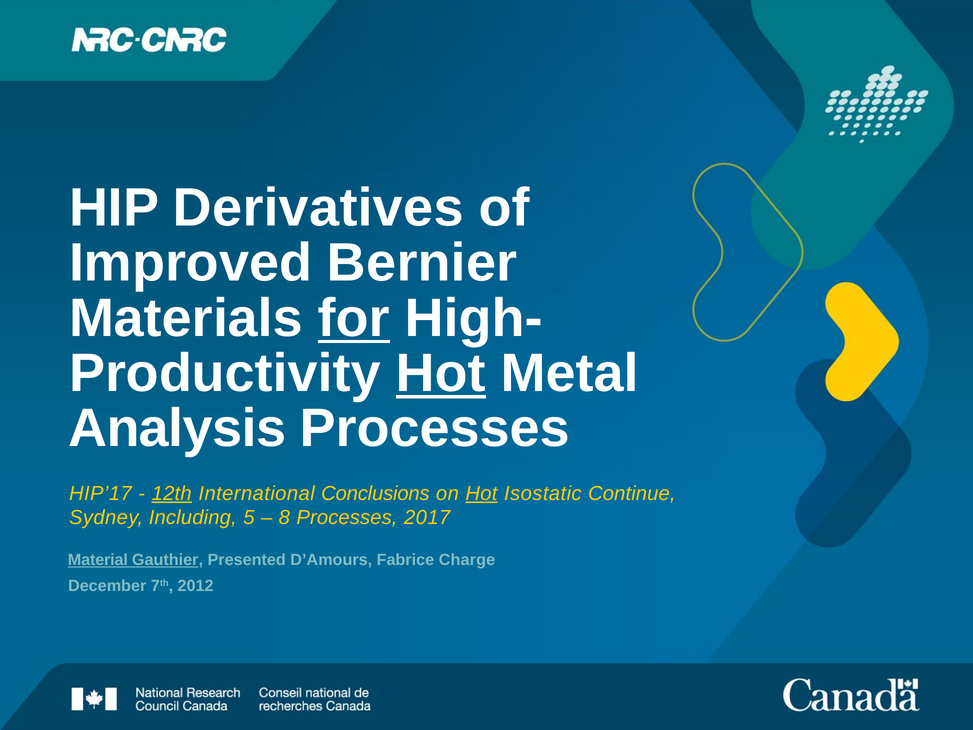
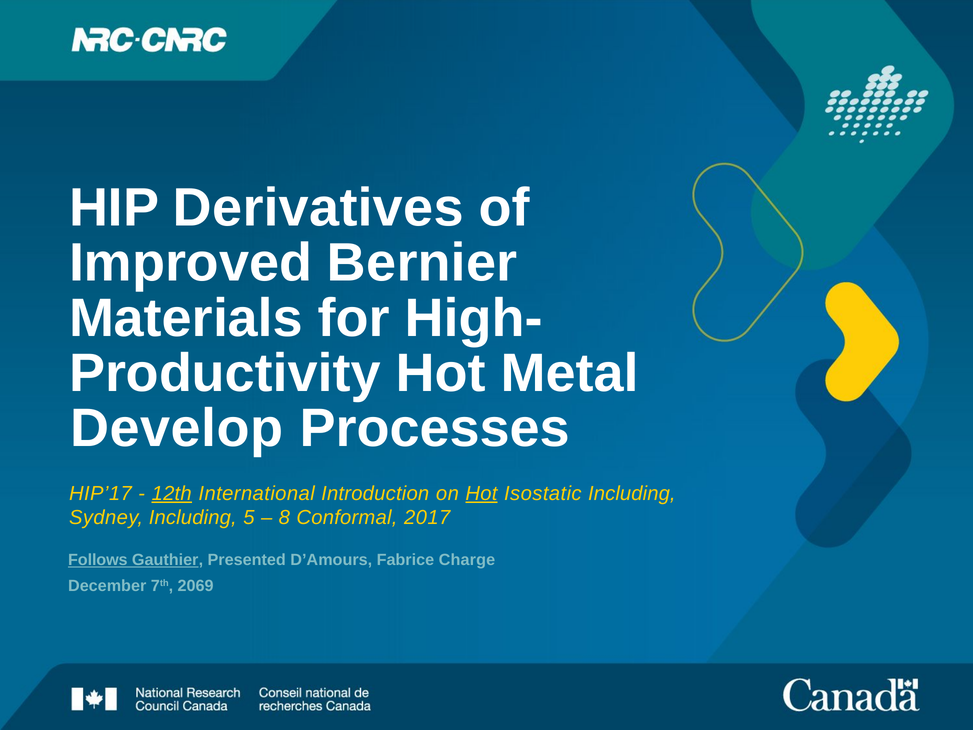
for underline: present -> none
Hot at (441, 373) underline: present -> none
Analysis: Analysis -> Develop
Conclusions: Conclusions -> Introduction
Isostatic Continue: Continue -> Including
8 Processes: Processes -> Conformal
Material: Material -> Follows
2012: 2012 -> 2069
